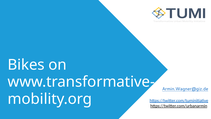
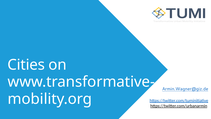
Bikes: Bikes -> Cities
